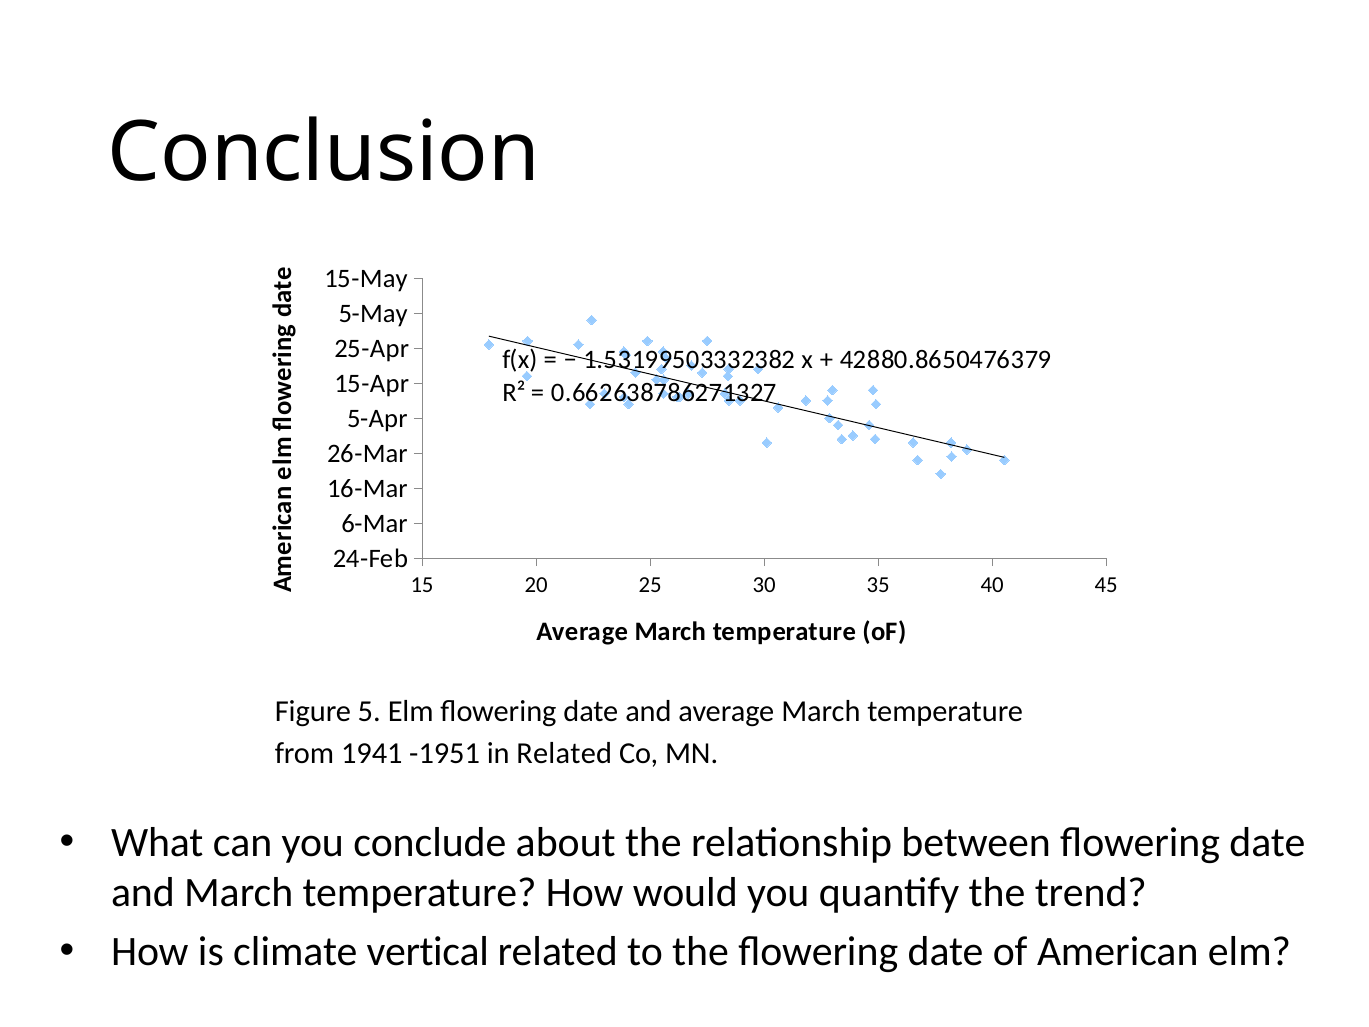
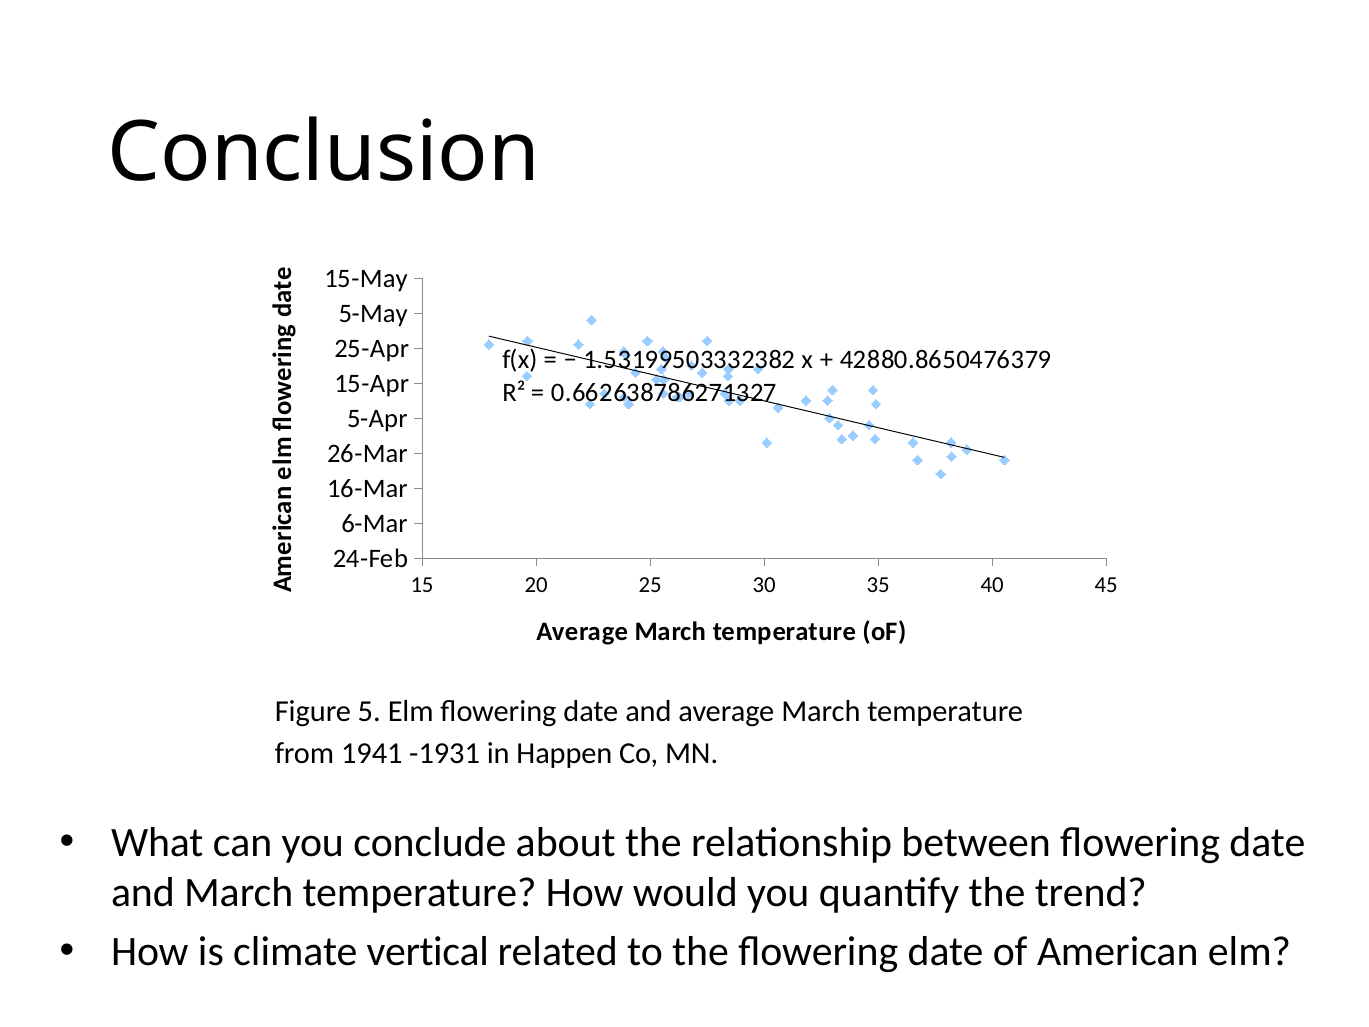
-1951: -1951 -> -1931
in Related: Related -> Happen
